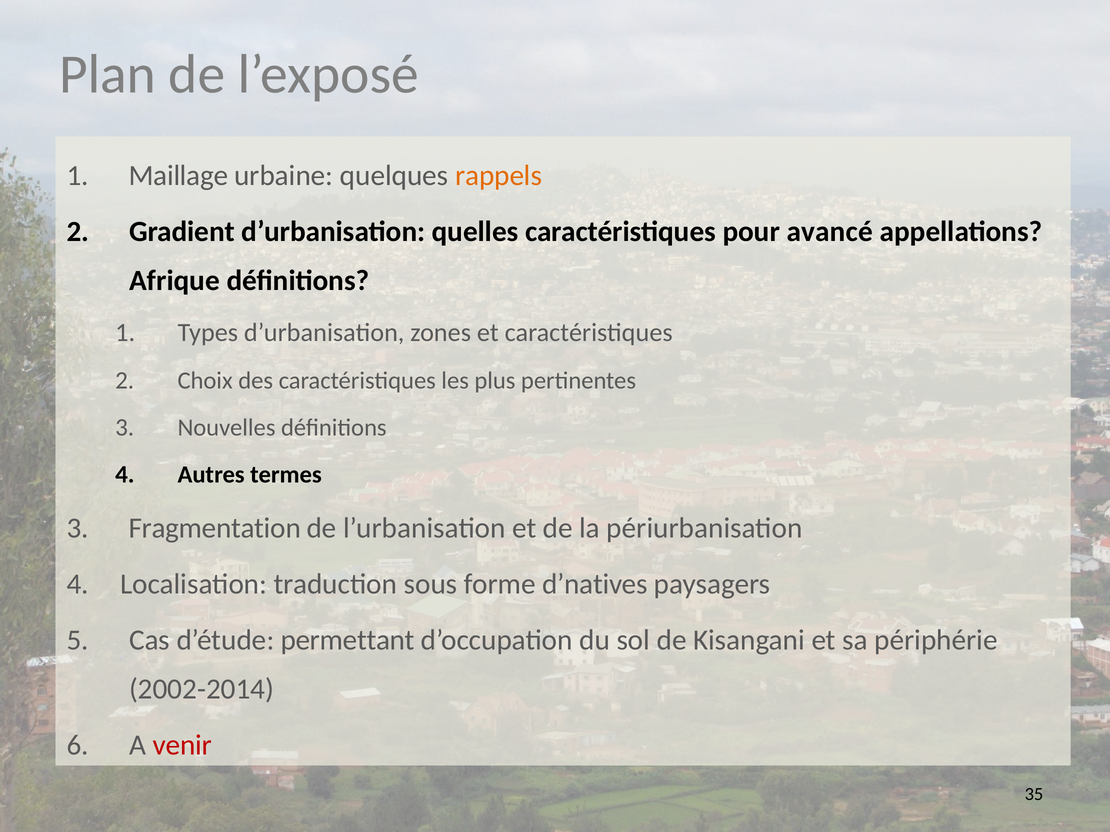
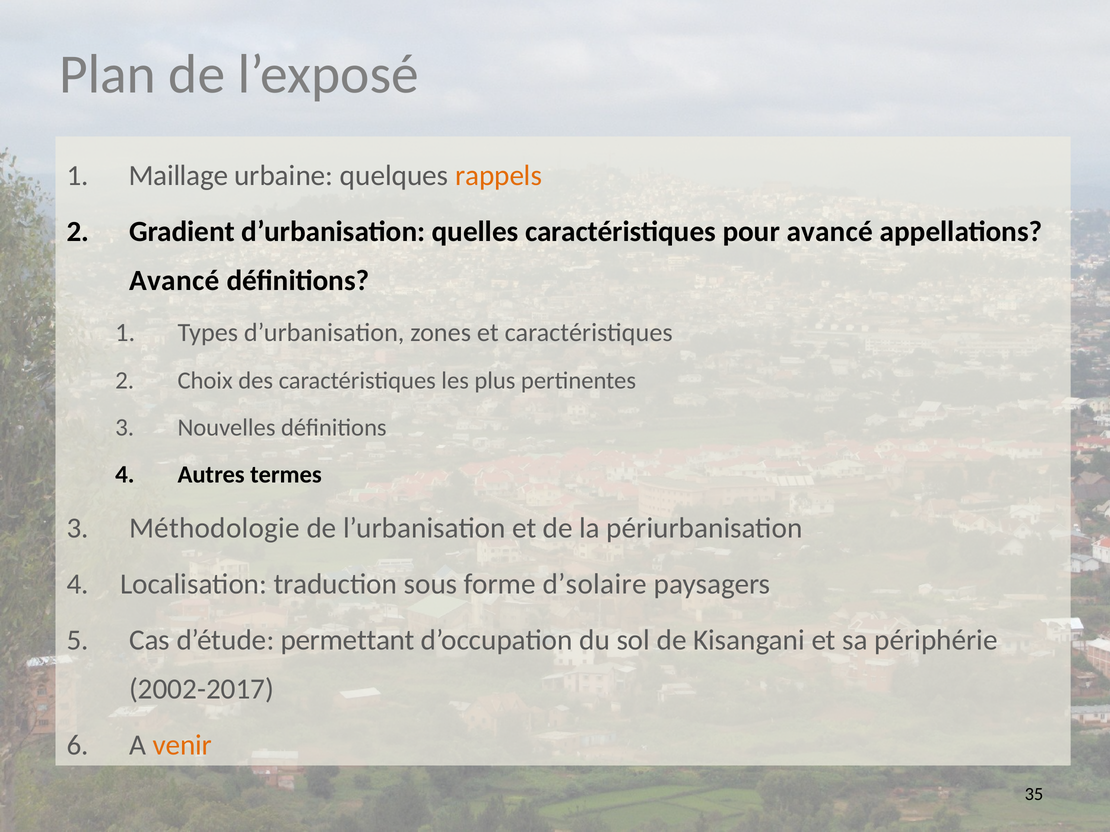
Afrique at (174, 281): Afrique -> Avancé
Fragmentation: Fragmentation -> Méthodologie
d’natives: d’natives -> d’solaire
2002-2014: 2002-2014 -> 2002-2017
venir colour: red -> orange
